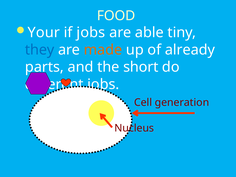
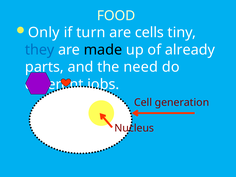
Your: Your -> Only
if jobs: jobs -> turn
able: able -> cells
made colour: orange -> black
short: short -> need
